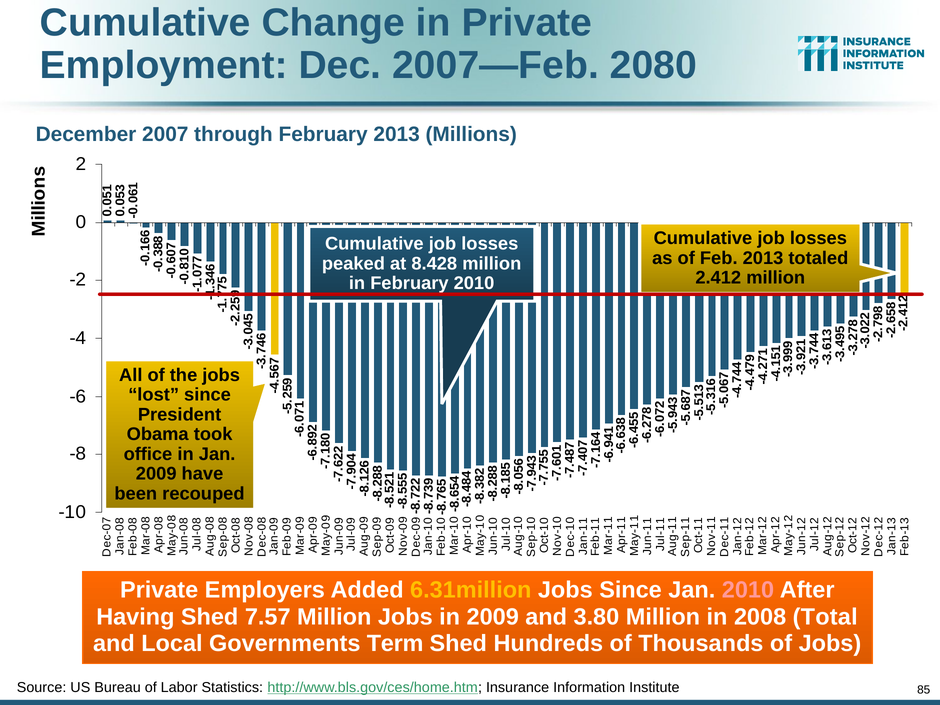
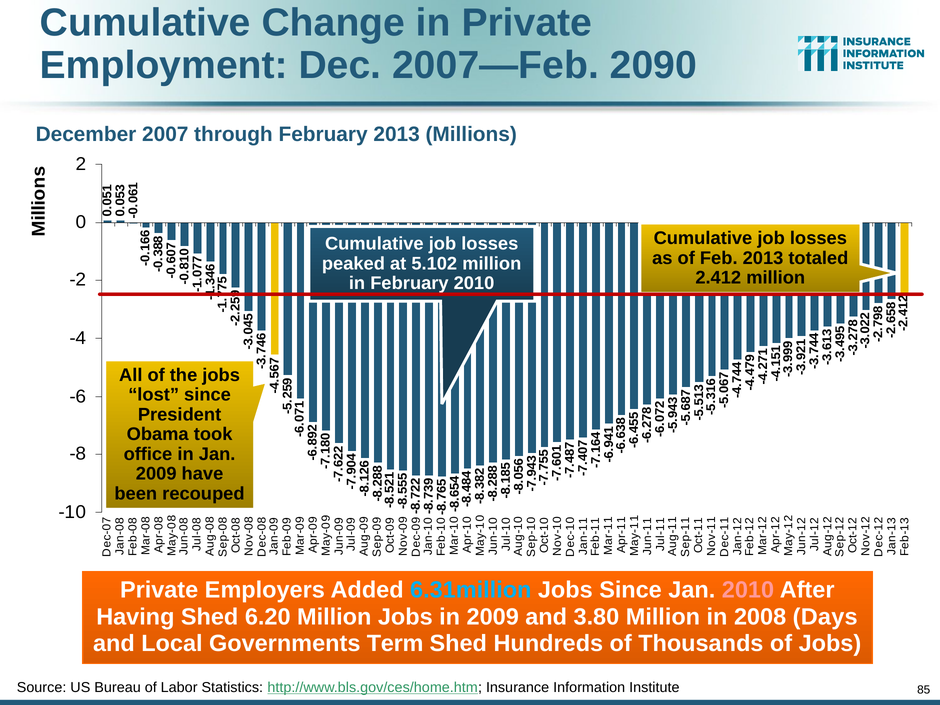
2080: 2080 -> 2090
8.428: 8.428 -> 5.102
6.31million colour: yellow -> light blue
7.57: 7.57 -> 6.20
Total: Total -> Days
